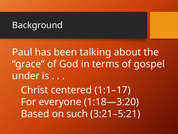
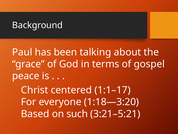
under: under -> peace
